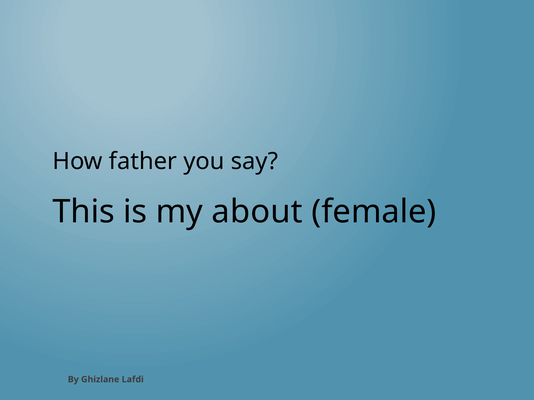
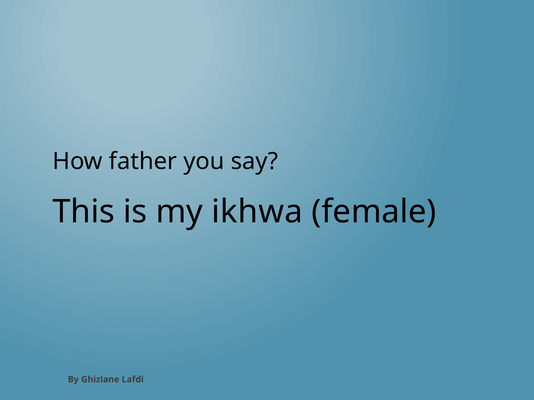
about: about -> ikhwa
